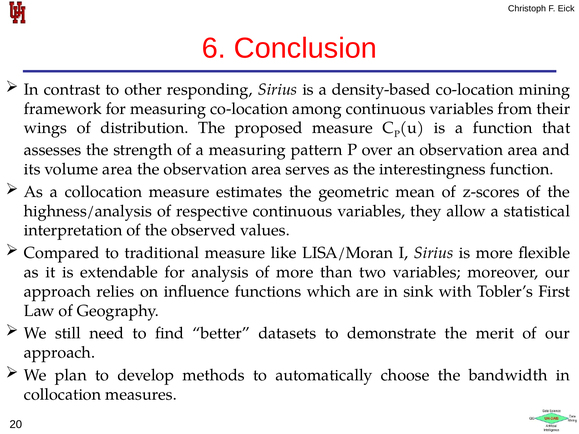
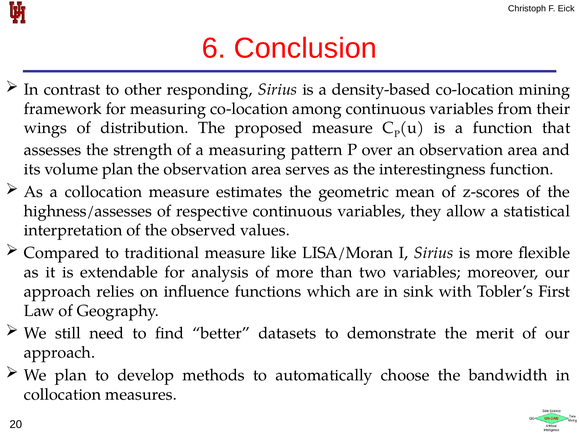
volume area: area -> plan
highness/analysis: highness/analysis -> highness/assesses
